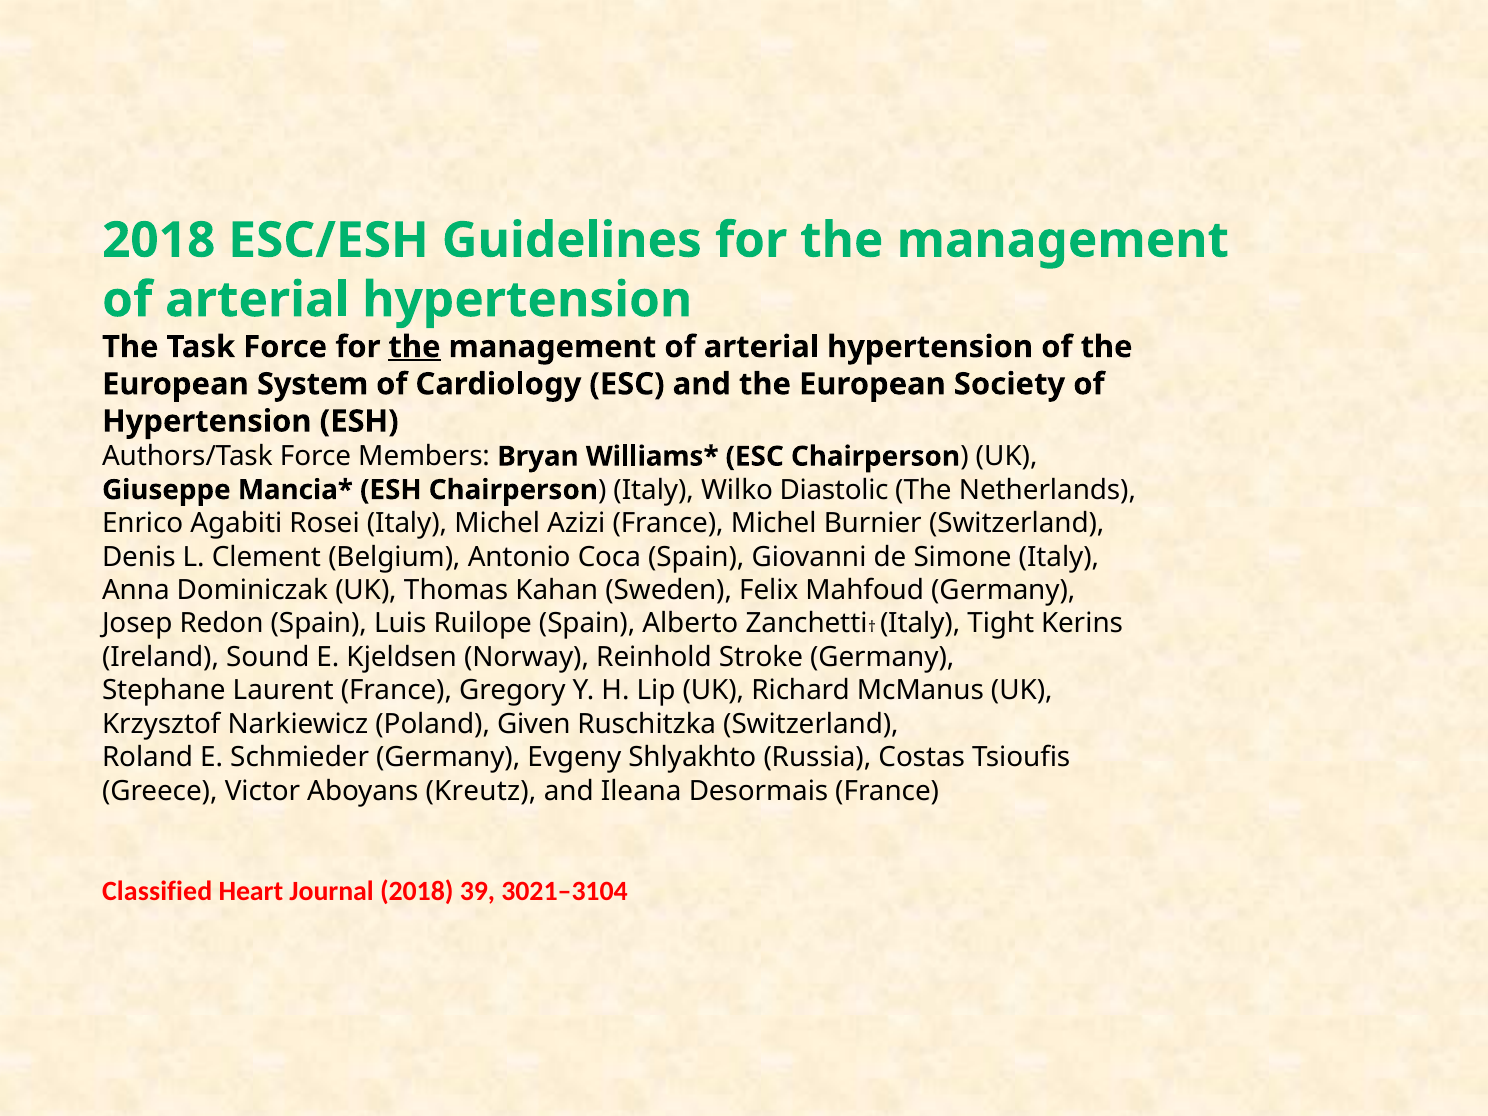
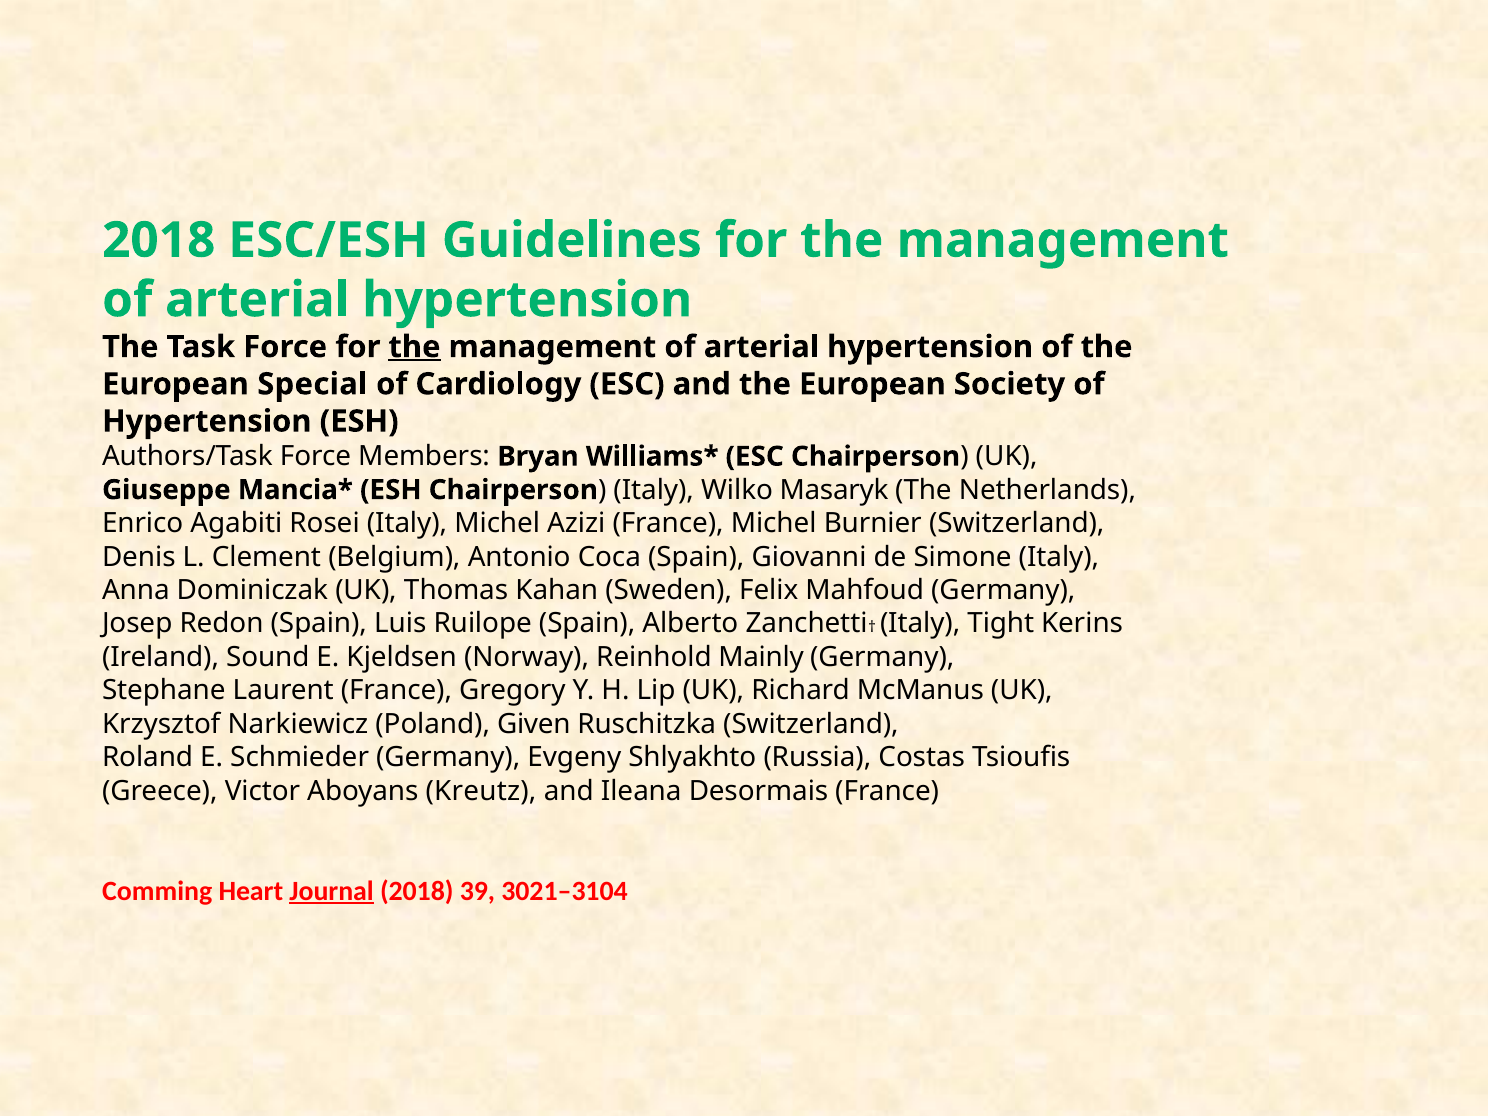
System: System -> Special
Diastolic: Diastolic -> Masaryk
Stroke: Stroke -> Mainly
Classified: Classified -> Comming
Journal underline: none -> present
